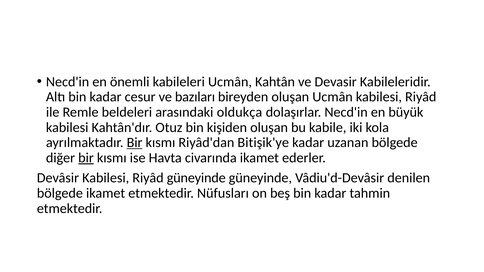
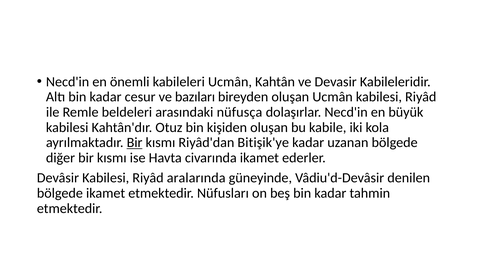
oldukça: oldukça -> nüfusça
bir at (86, 158) underline: present -> none
Riyâd güneyinde: güneyinde -> aralarında
